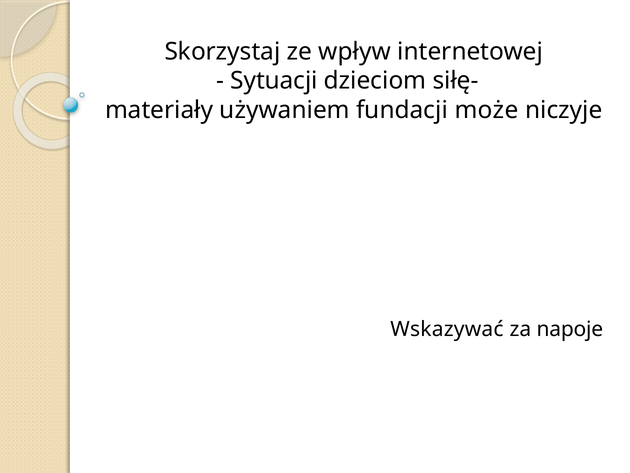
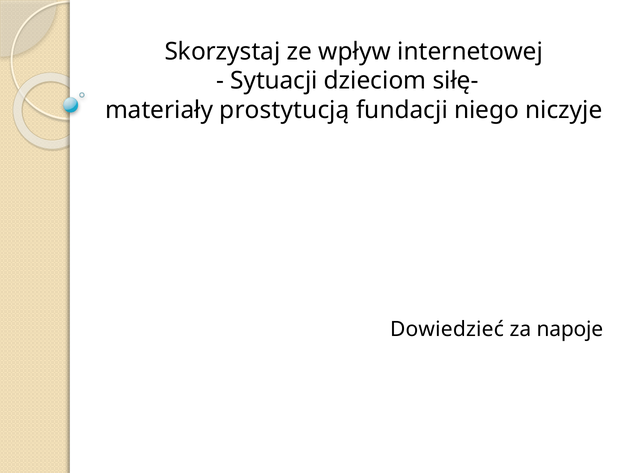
używaniem: używaniem -> prostytucją
może: może -> niego
Wskazywać: Wskazywać -> Dowiedzieć
